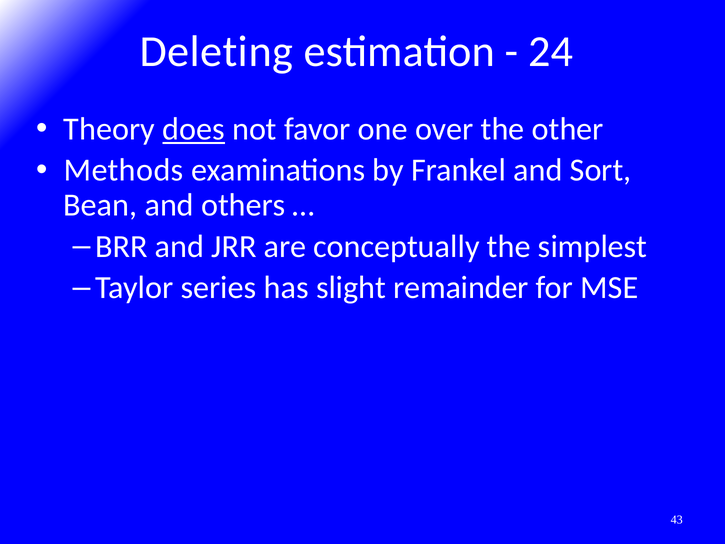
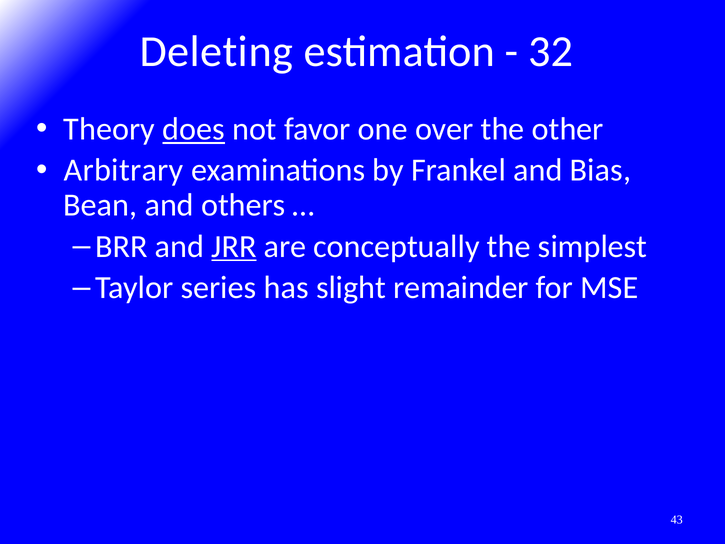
24: 24 -> 32
Methods: Methods -> Arbitrary
Sort: Sort -> Bias
JRR underline: none -> present
